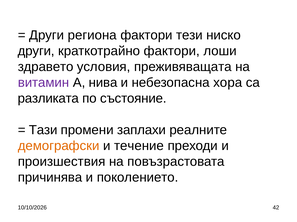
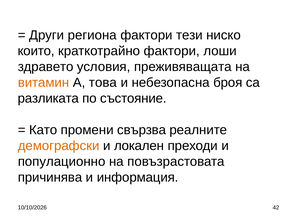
други at (36, 51): други -> които
витамин colour: purple -> orange
нива: нива -> това
хора: хора -> броя
Тази: Тази -> Като
заплахи: заплахи -> свързва
течение: течение -> локален
произшествия: произшествия -> популационно
поколението: поколението -> информация
